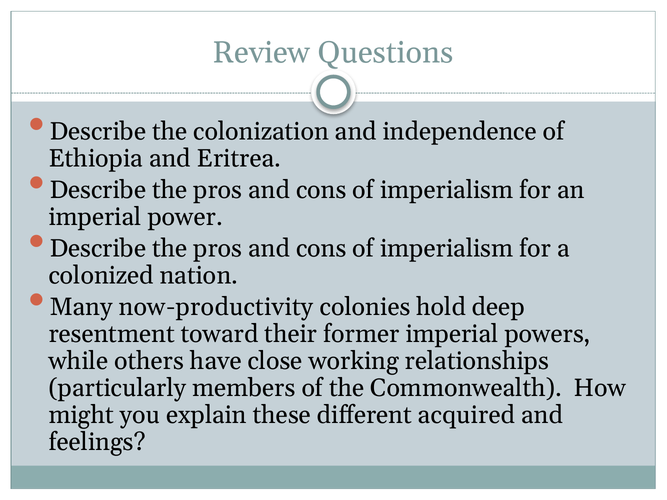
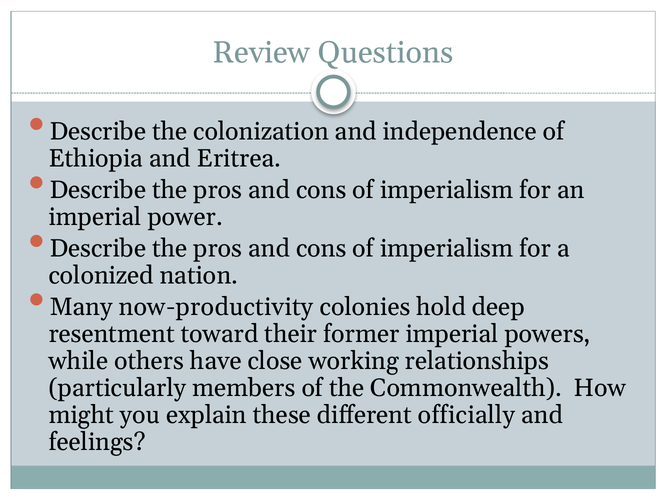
acquired: acquired -> officially
